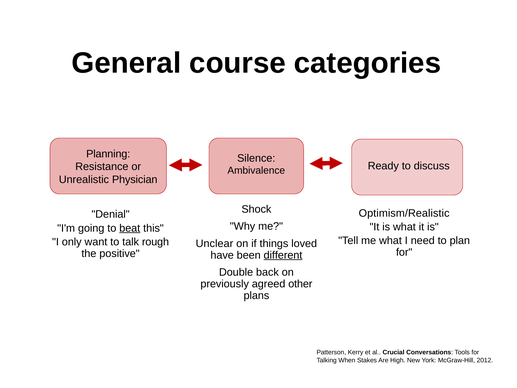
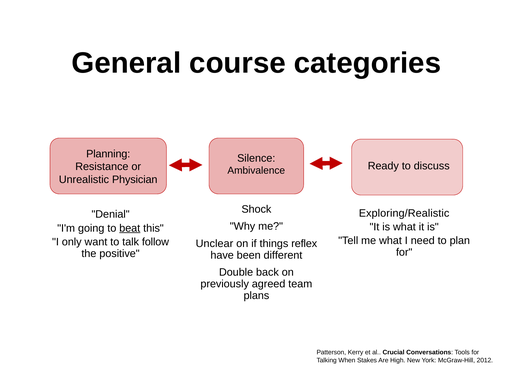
Optimism/Realistic: Optimism/Realistic -> Exploring/Realistic
rough: rough -> follow
loved: loved -> reflex
different underline: present -> none
other: other -> team
